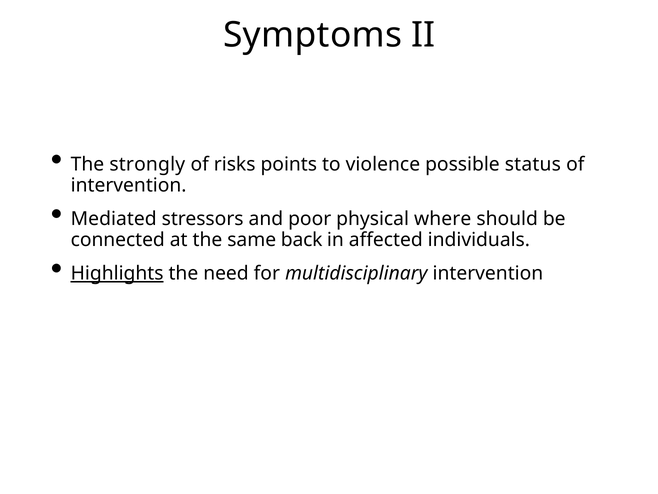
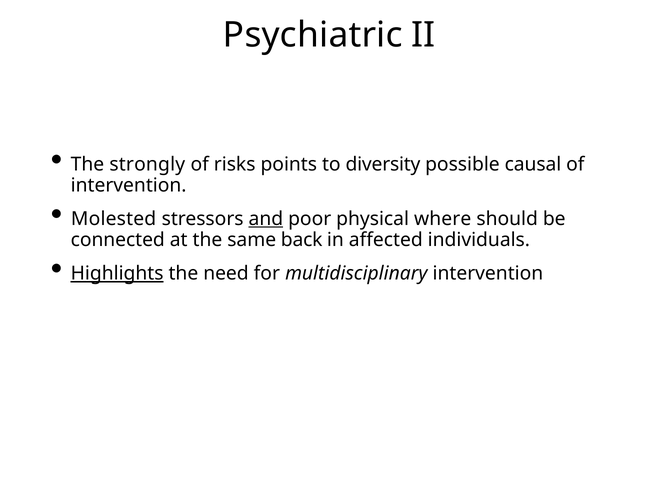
Symptoms: Symptoms -> Psychiatric
violence: violence -> diversity
status: status -> causal
Mediated: Mediated -> Molested
and underline: none -> present
